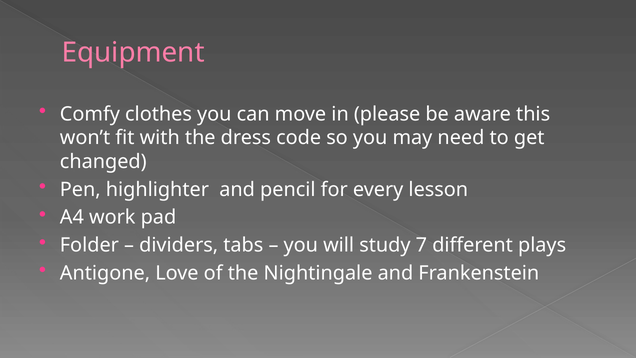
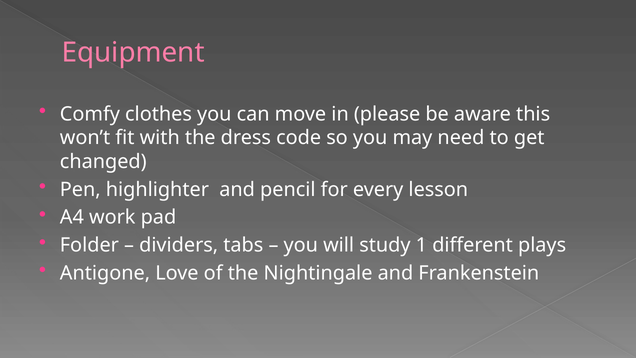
7: 7 -> 1
